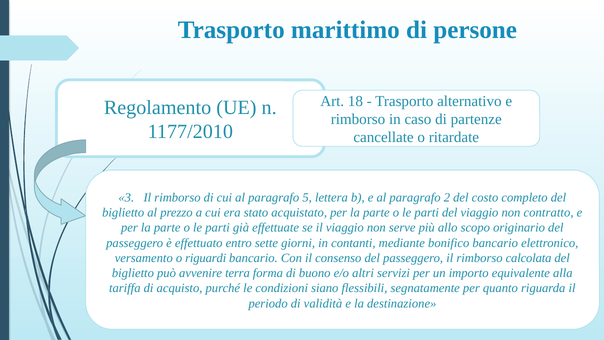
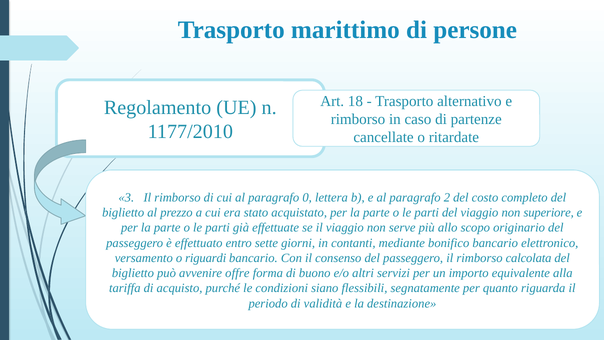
5: 5 -> 0
contratto: contratto -> superiore
terra: terra -> offre
